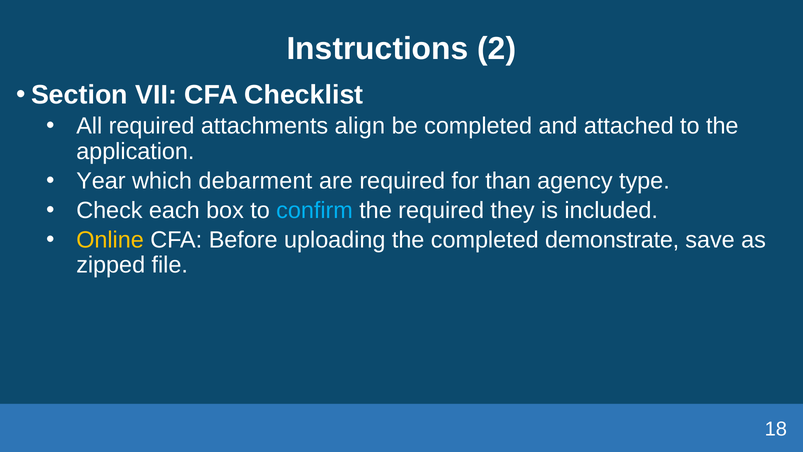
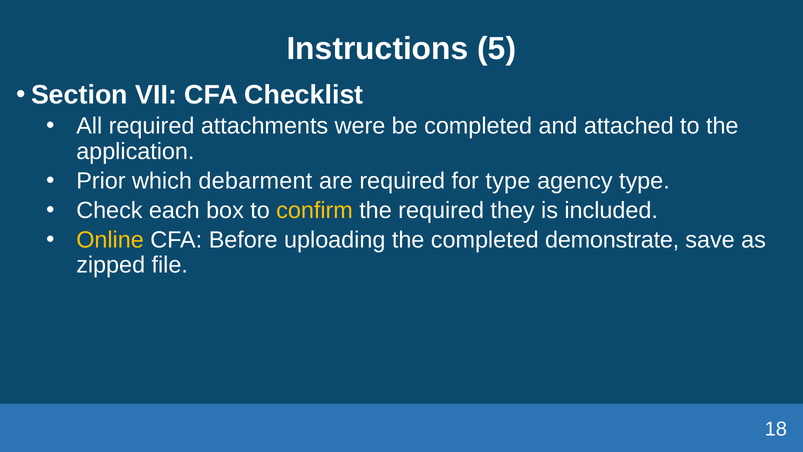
2: 2 -> 5
align: align -> were
Year: Year -> Prior
for than: than -> type
confirm colour: light blue -> yellow
